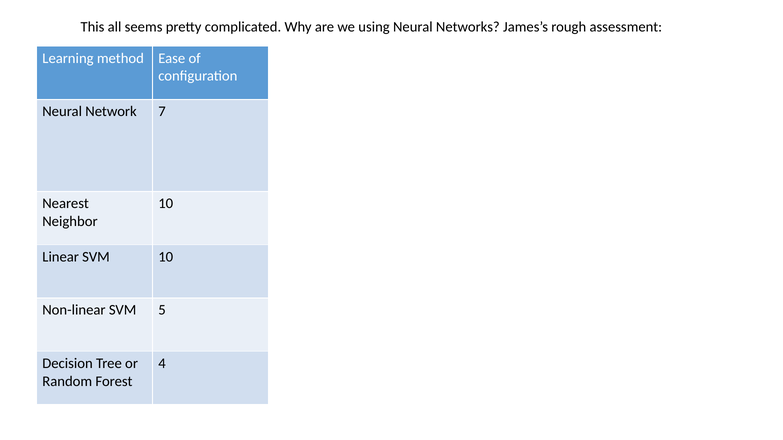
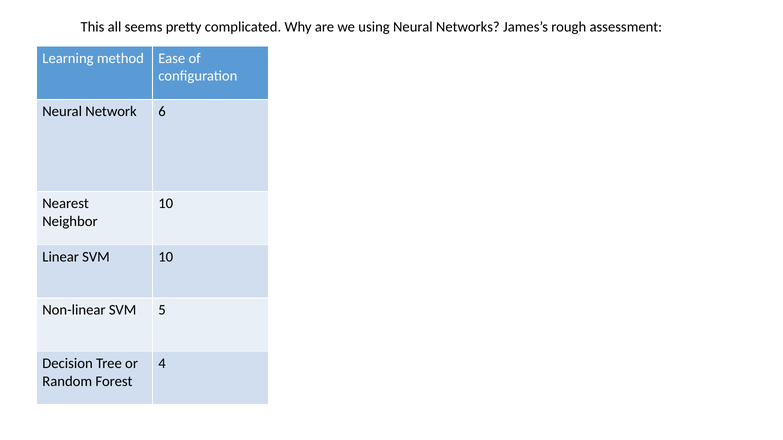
7: 7 -> 6
